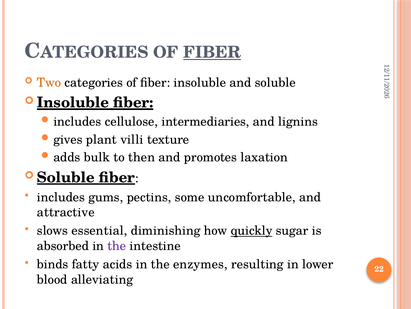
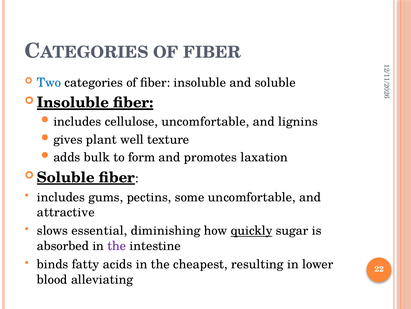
FIBER at (212, 52) underline: present -> none
Two colour: orange -> blue
cellulose intermediaries: intermediaries -> uncomfortable
villi: villi -> well
then: then -> form
enzymes: enzymes -> cheapest
